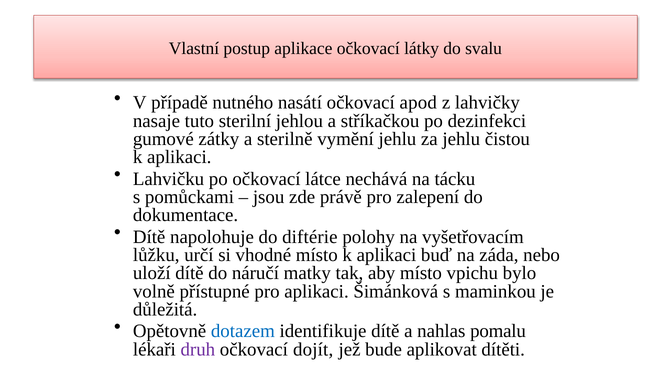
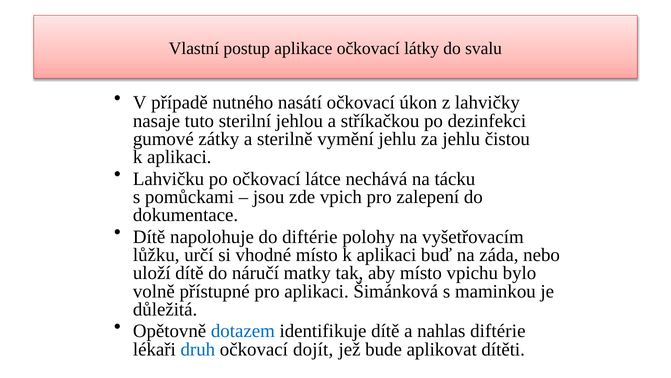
apod: apod -> úkon
právě: právě -> vpich
nahlas pomalu: pomalu -> diftérie
druh colour: purple -> blue
